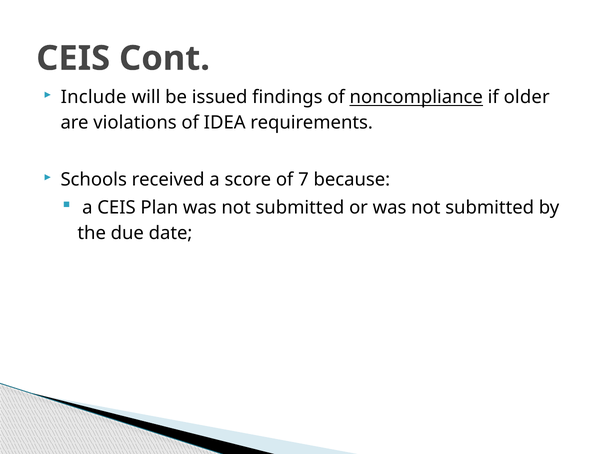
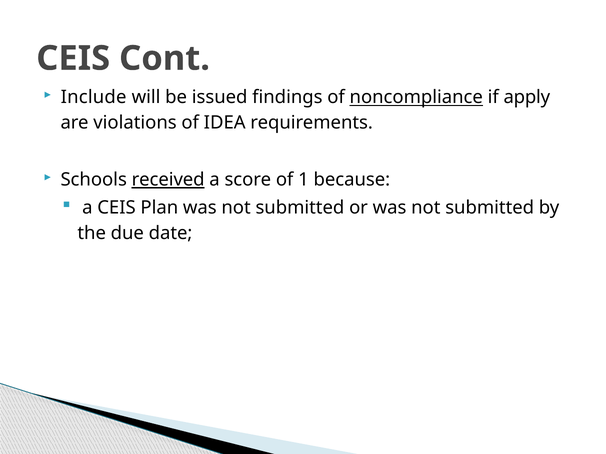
older: older -> apply
received underline: none -> present
7: 7 -> 1
